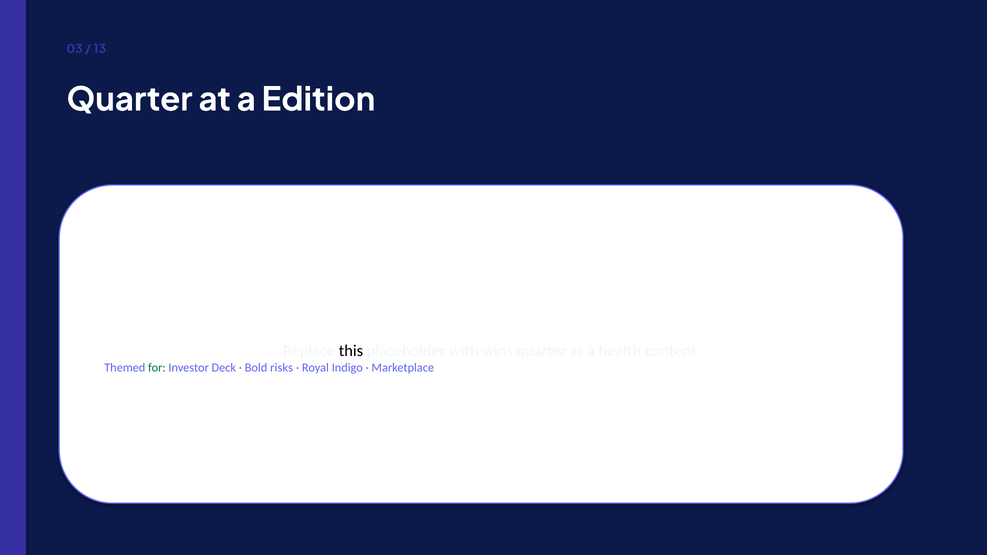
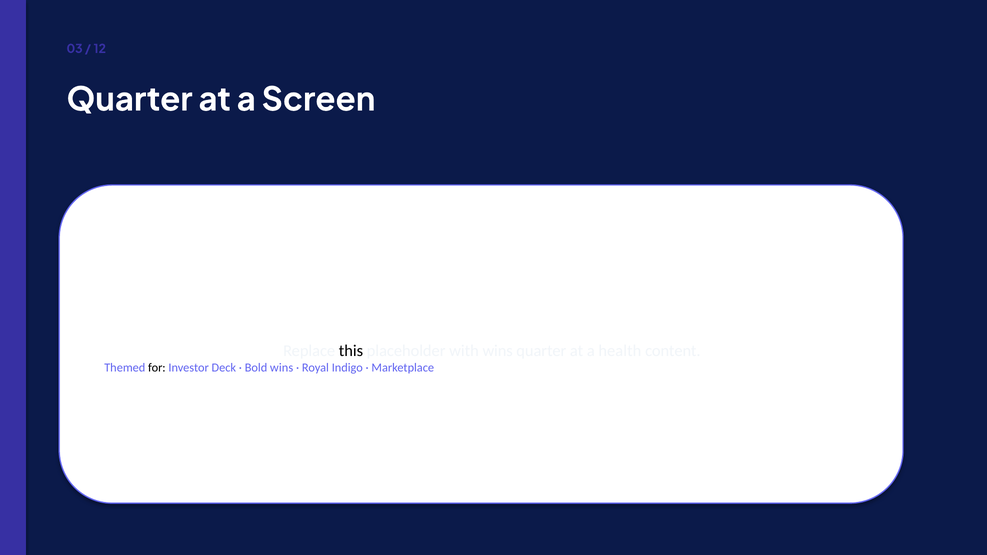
13: 13 -> 12
Edition: Edition -> Screen
for colour: green -> black
Bold risks: risks -> wins
